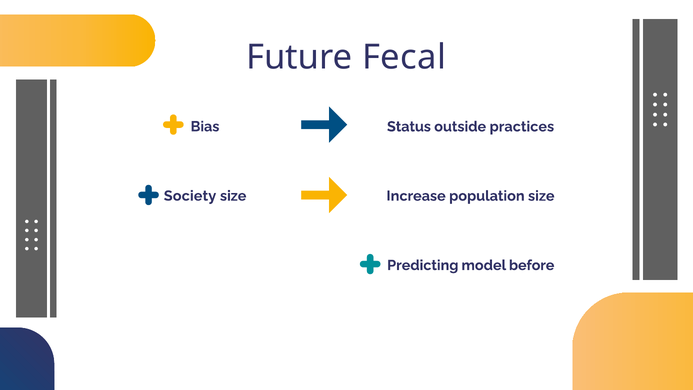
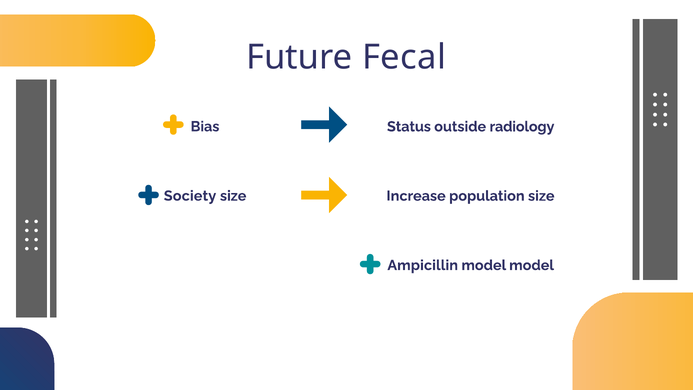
practices: practices -> radiology
Predicting: Predicting -> Ampicillin
model before: before -> model
